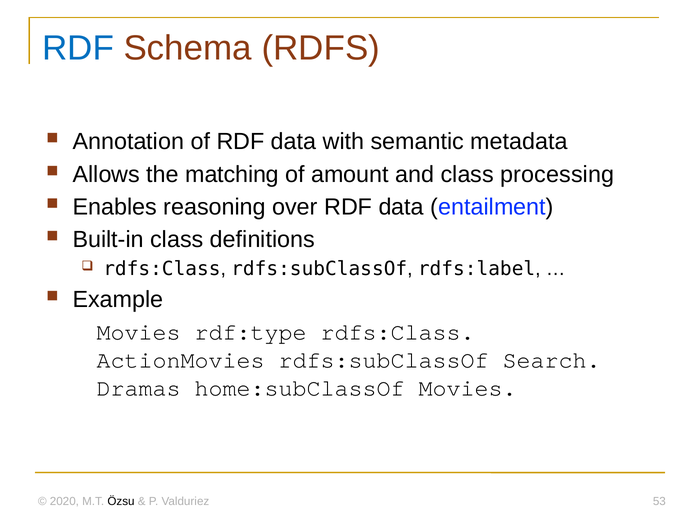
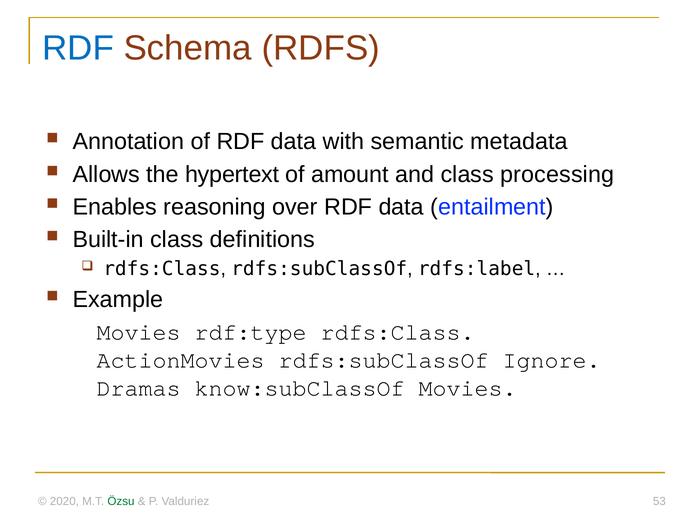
matching: matching -> hypertext
Search: Search -> Ignore
home:subClassOf: home:subClassOf -> know:subClassOf
Özsu colour: black -> green
